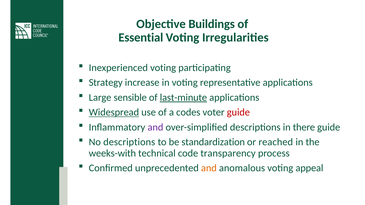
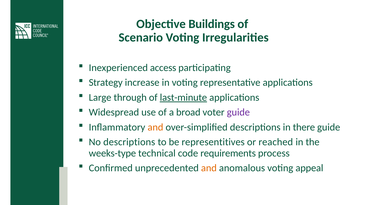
Essential: Essential -> Scenario
Inexperienced voting: voting -> access
sensible: sensible -> through
Widespread underline: present -> none
codes: codes -> broad
guide at (238, 112) colour: red -> purple
and at (155, 127) colour: purple -> orange
standardization: standardization -> representitives
weeks-with: weeks-with -> weeks-type
transparency: transparency -> requirements
